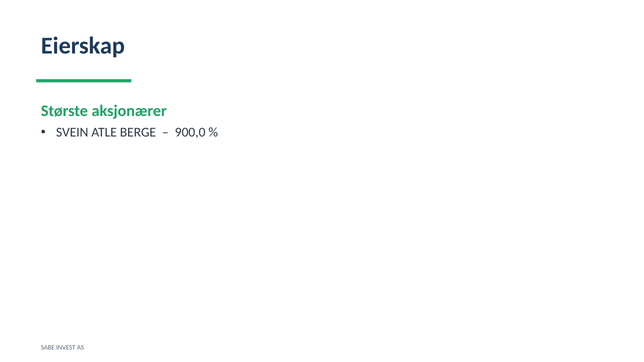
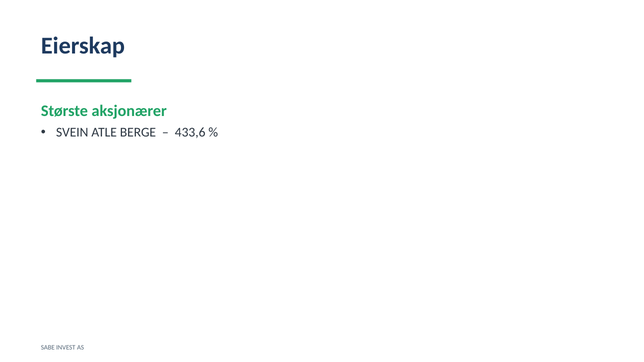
900,0: 900,0 -> 433,6
